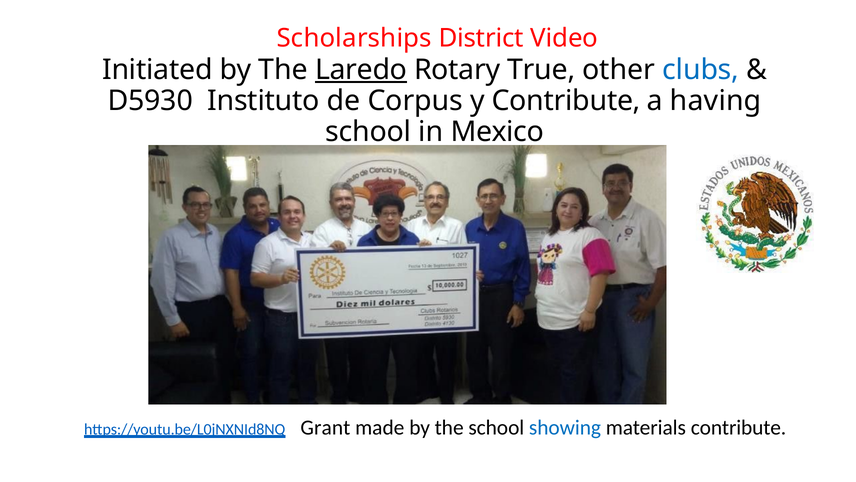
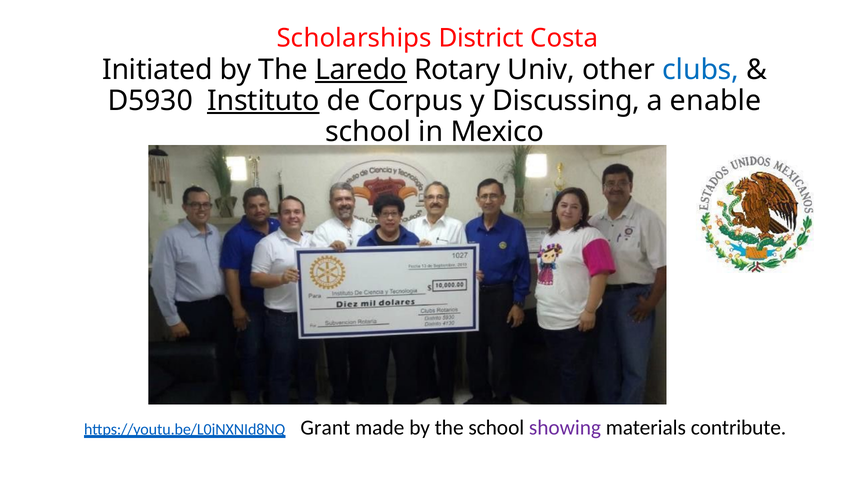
Video: Video -> Costa
True: True -> Univ
Instituto underline: none -> present
y Contribute: Contribute -> Discussing
having: having -> enable
showing colour: blue -> purple
